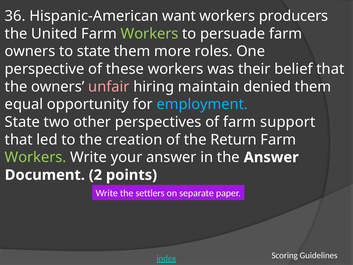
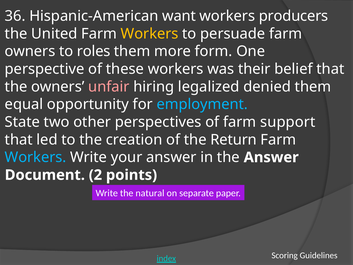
Workers at (150, 34) colour: light green -> yellow
to state: state -> roles
roles: roles -> form
maintain: maintain -> legalized
Workers at (35, 157) colour: light green -> light blue
settlers: settlers -> natural
